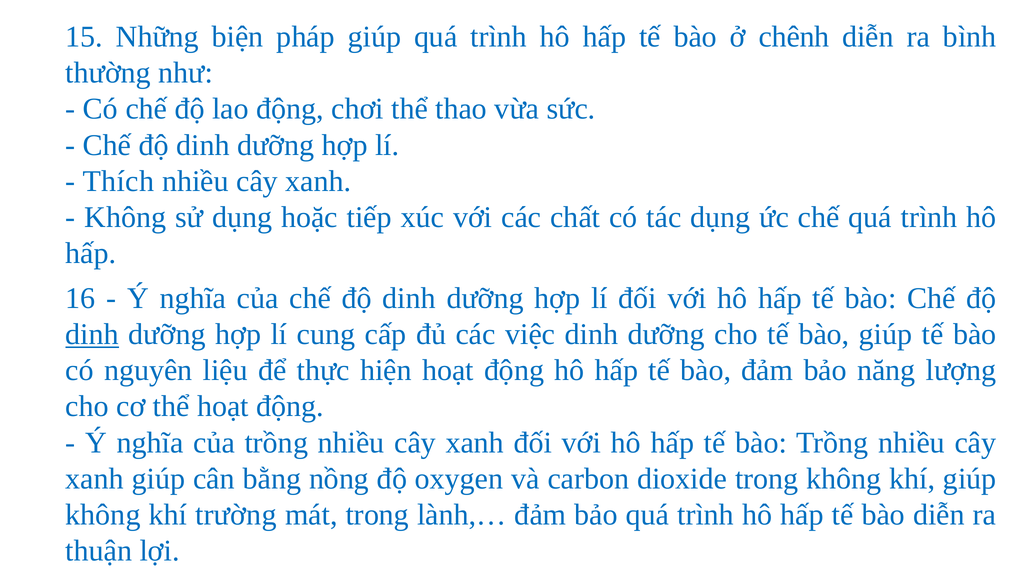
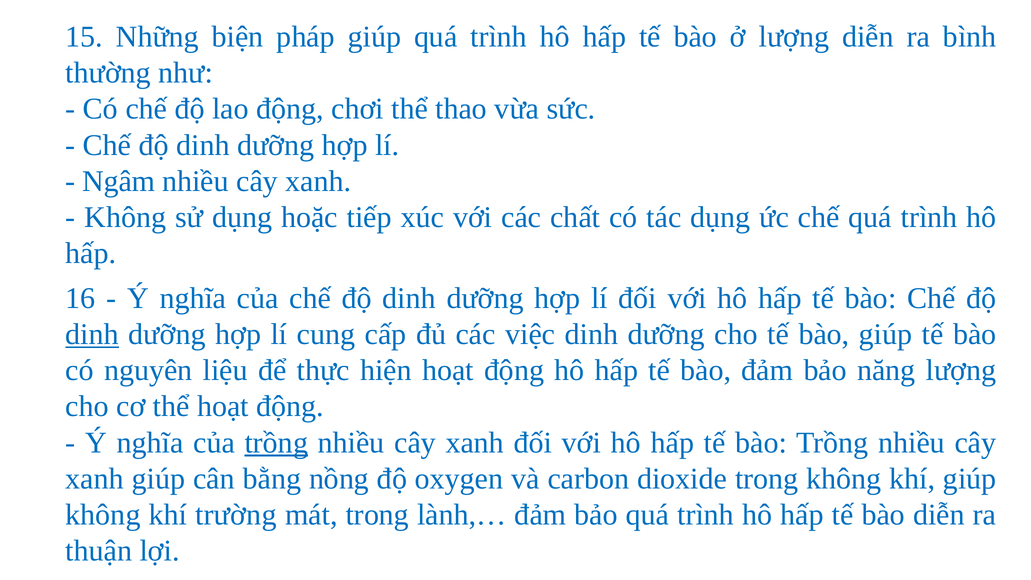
ở chênh: chênh -> lượng
Thích: Thích -> Ngâm
trồng at (276, 443) underline: none -> present
